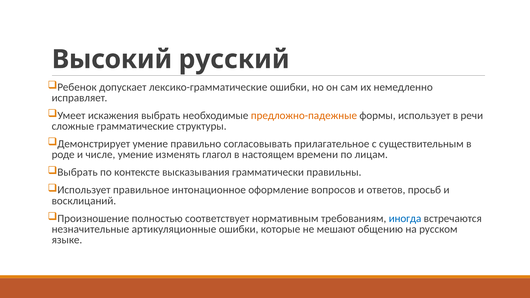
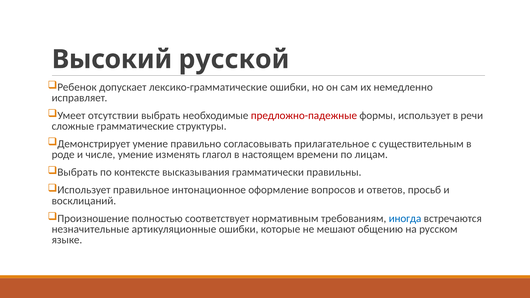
русский: русский -> русской
искажения: искажения -> отсутствии
предложно-падежные colour: orange -> red
